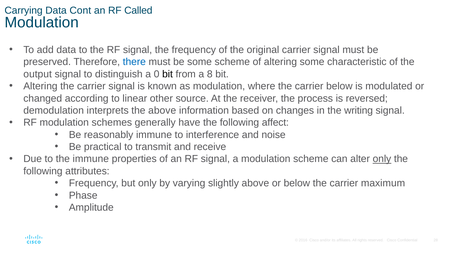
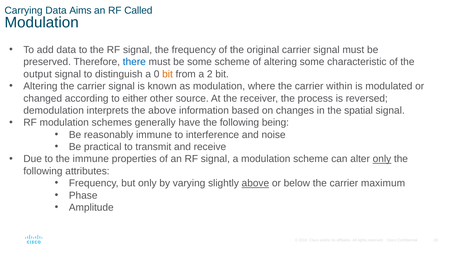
Cont: Cont -> Aims
bit at (168, 74) colour: black -> orange
8: 8 -> 2
carrier below: below -> within
linear: linear -> either
writing: writing -> spatial
affect: affect -> being
above at (255, 183) underline: none -> present
